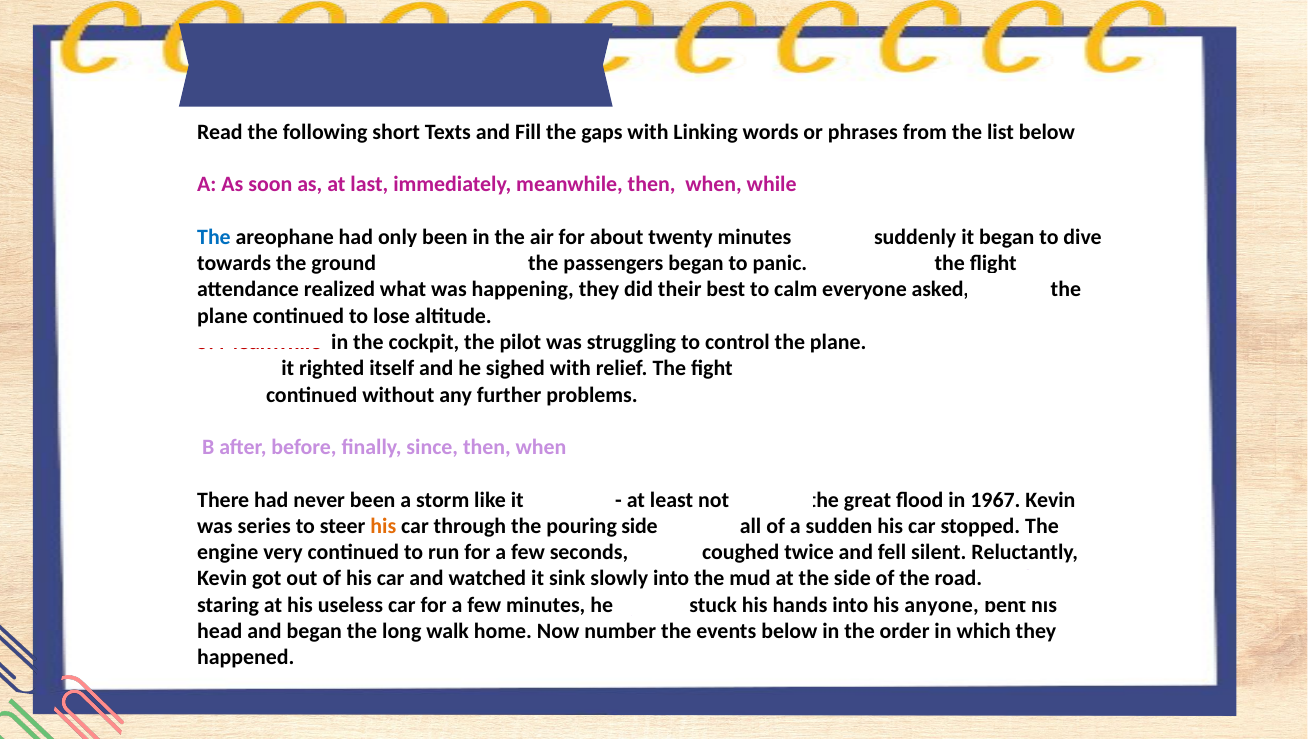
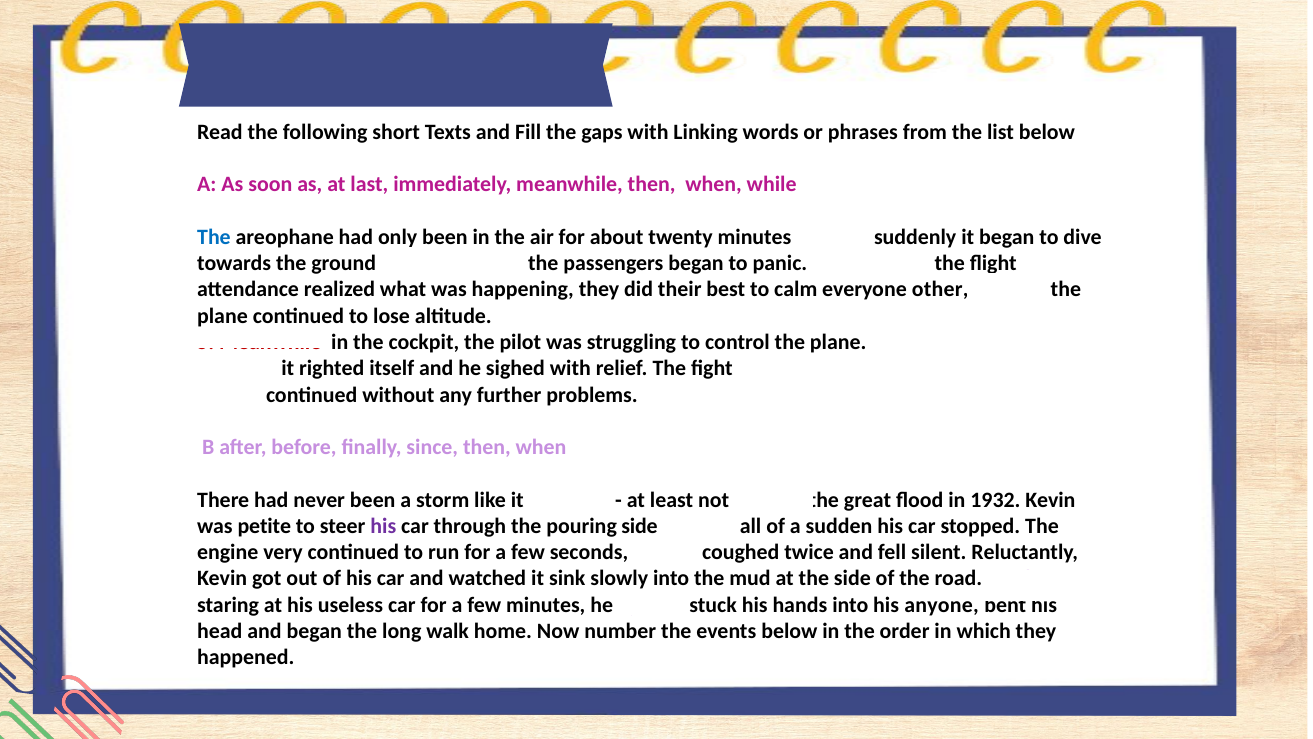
asked: asked -> other
1967: 1967 -> 1932
series: series -> petite
his at (383, 526) colour: orange -> purple
